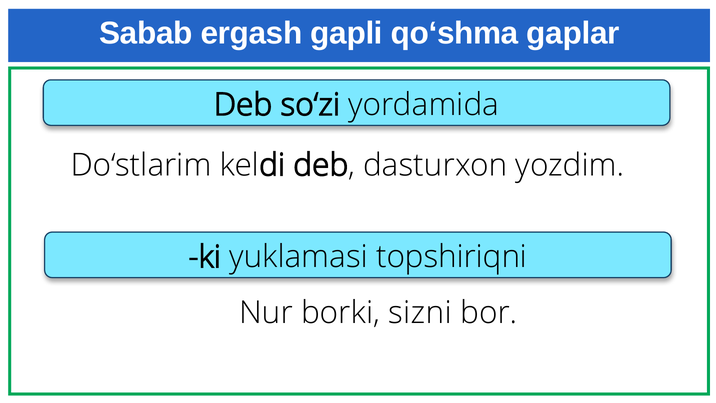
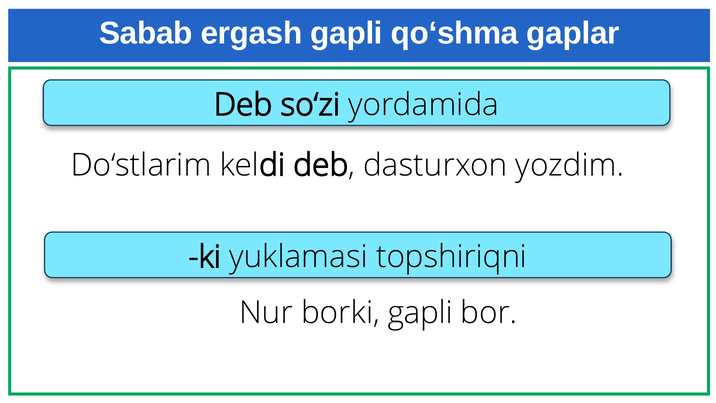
borki sizni: sizni -> gapli
